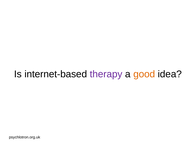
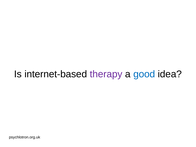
good colour: orange -> blue
